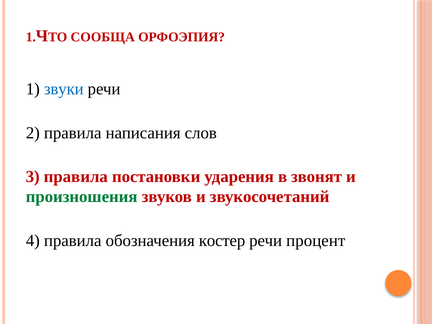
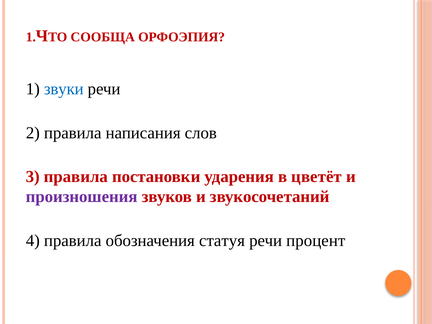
звонят: звонят -> цветёт
произношения colour: green -> purple
костер: костер -> статуя
